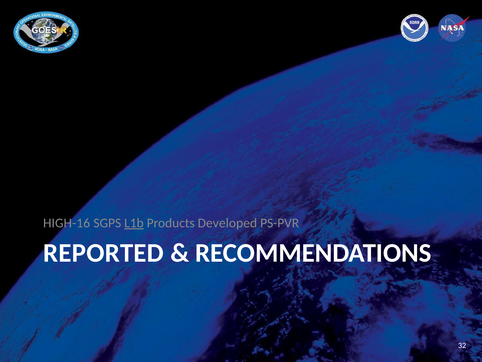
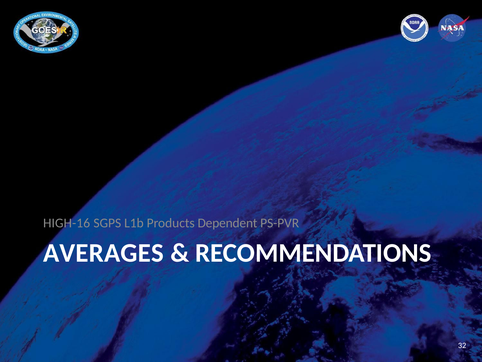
L1b underline: present -> none
Developed: Developed -> Dependent
REPORTED: REPORTED -> AVERAGES
